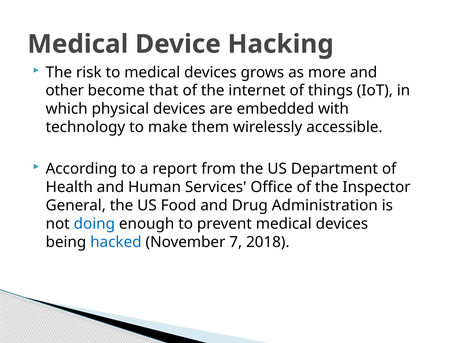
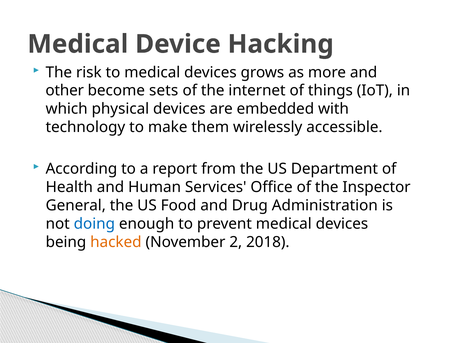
that: that -> sets
hacked colour: blue -> orange
7: 7 -> 2
